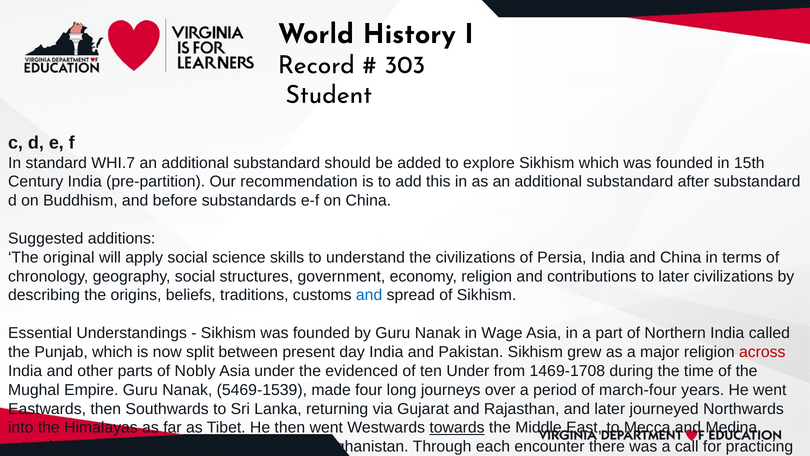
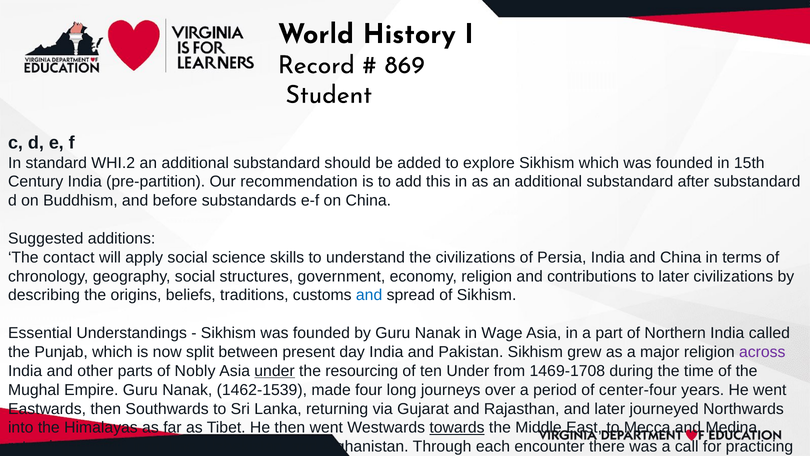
303: 303 -> 869
WHI.7: WHI.7 -> WHI.2
original: original -> contact
across colour: red -> purple
under at (275, 371) underline: none -> present
evidenced: evidenced -> resourcing
5469-1539: 5469-1539 -> 1462-1539
march-four: march-four -> center-four
